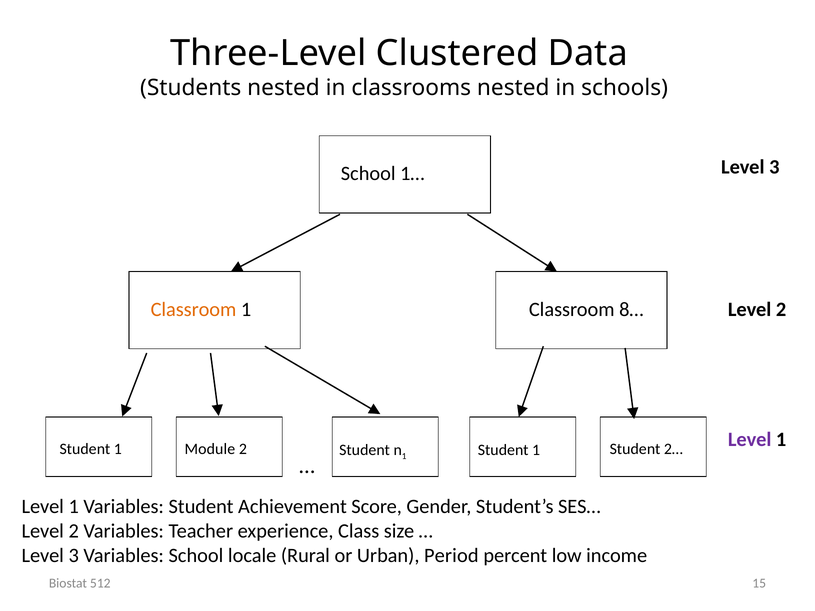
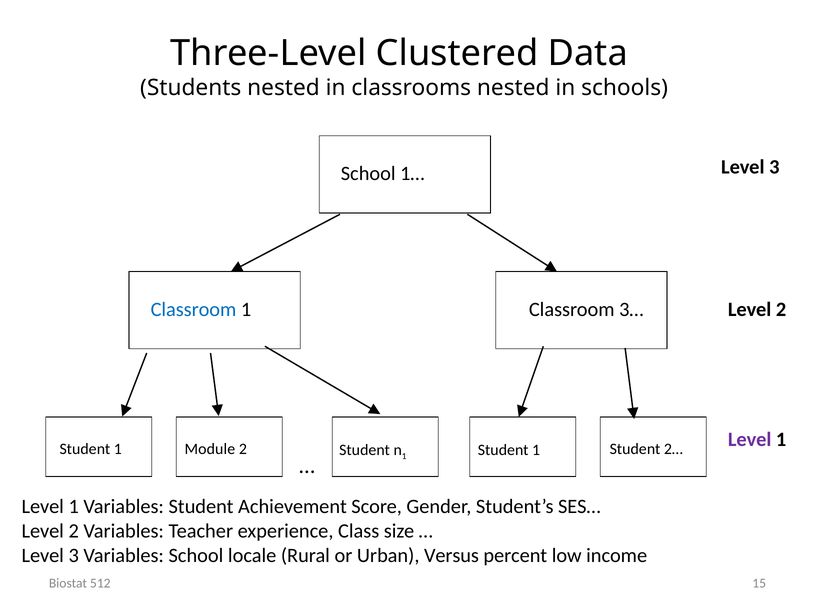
Classroom at (193, 310) colour: orange -> blue
8…: 8… -> 3…
Period: Period -> Versus
